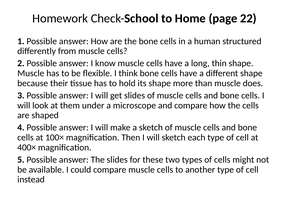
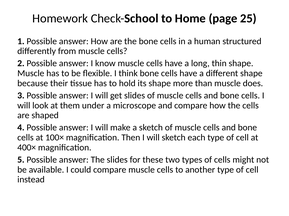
22: 22 -> 25
